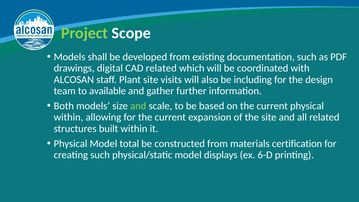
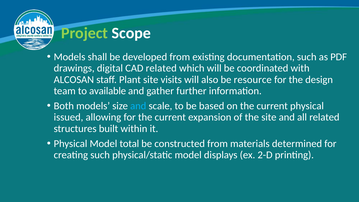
including: including -> resource
and at (138, 106) colour: light green -> light blue
within at (68, 117): within -> issued
certification: certification -> determined
6-D: 6-D -> 2-D
